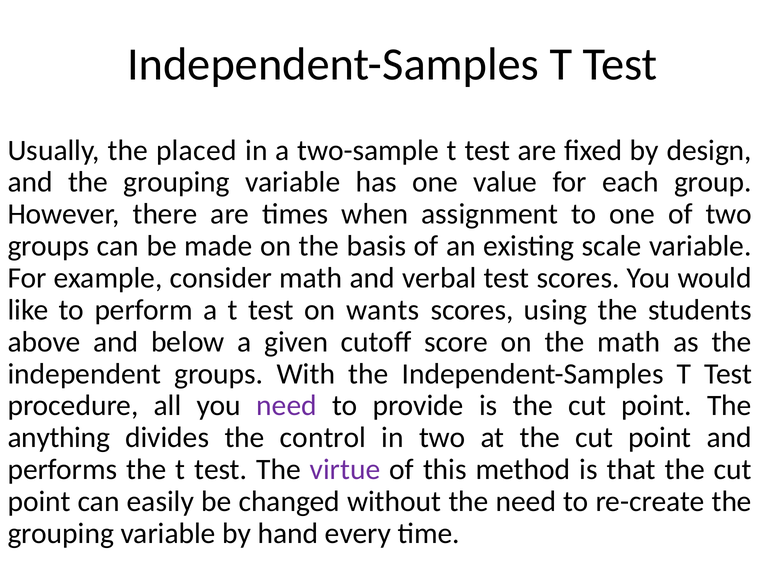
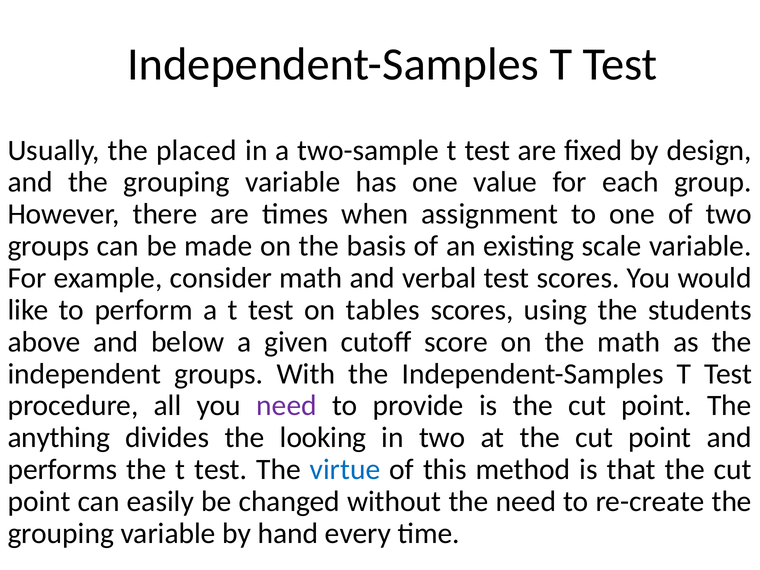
wants: wants -> tables
control: control -> looking
virtue colour: purple -> blue
